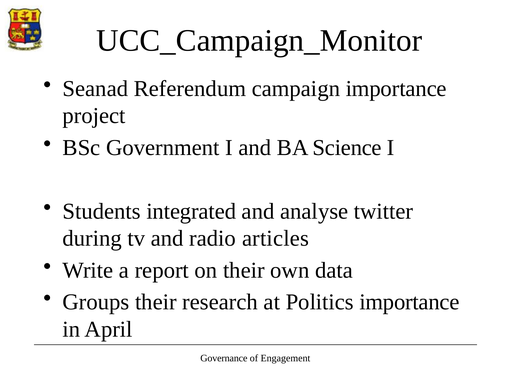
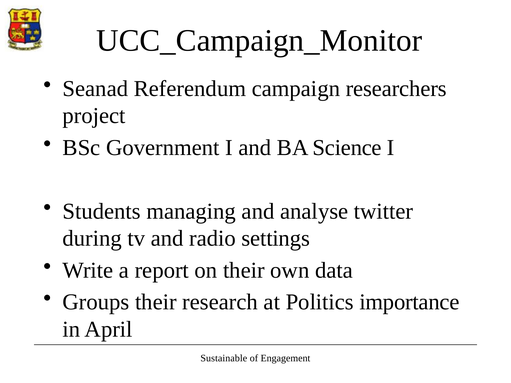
campaign importance: importance -> researchers
integrated: integrated -> managing
articles: articles -> settings
Governance: Governance -> Sustainable
